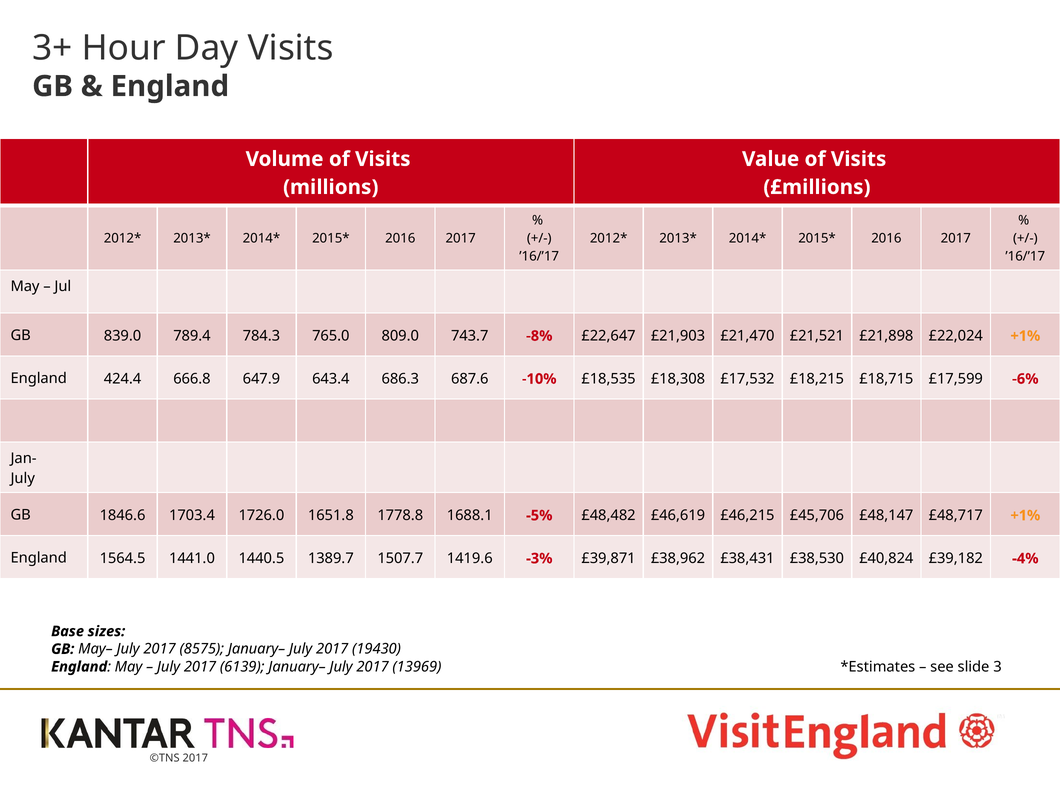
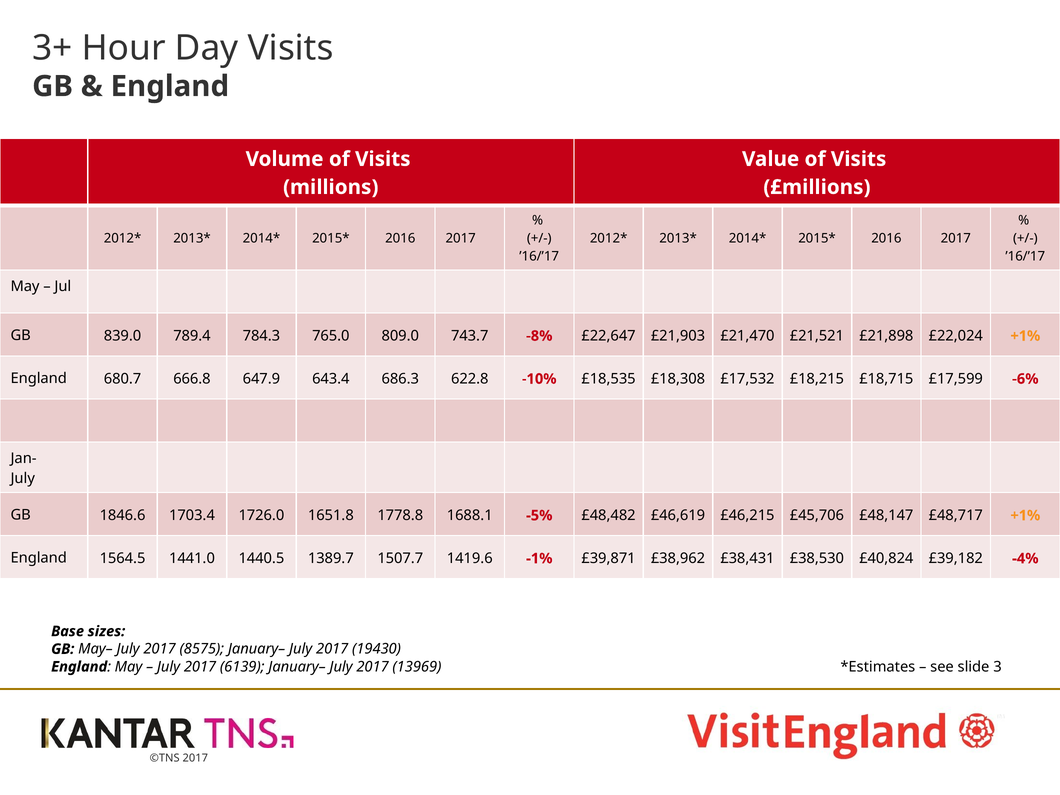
424.4: 424.4 -> 680.7
687.6: 687.6 -> 622.8
-3%: -3% -> -1%
